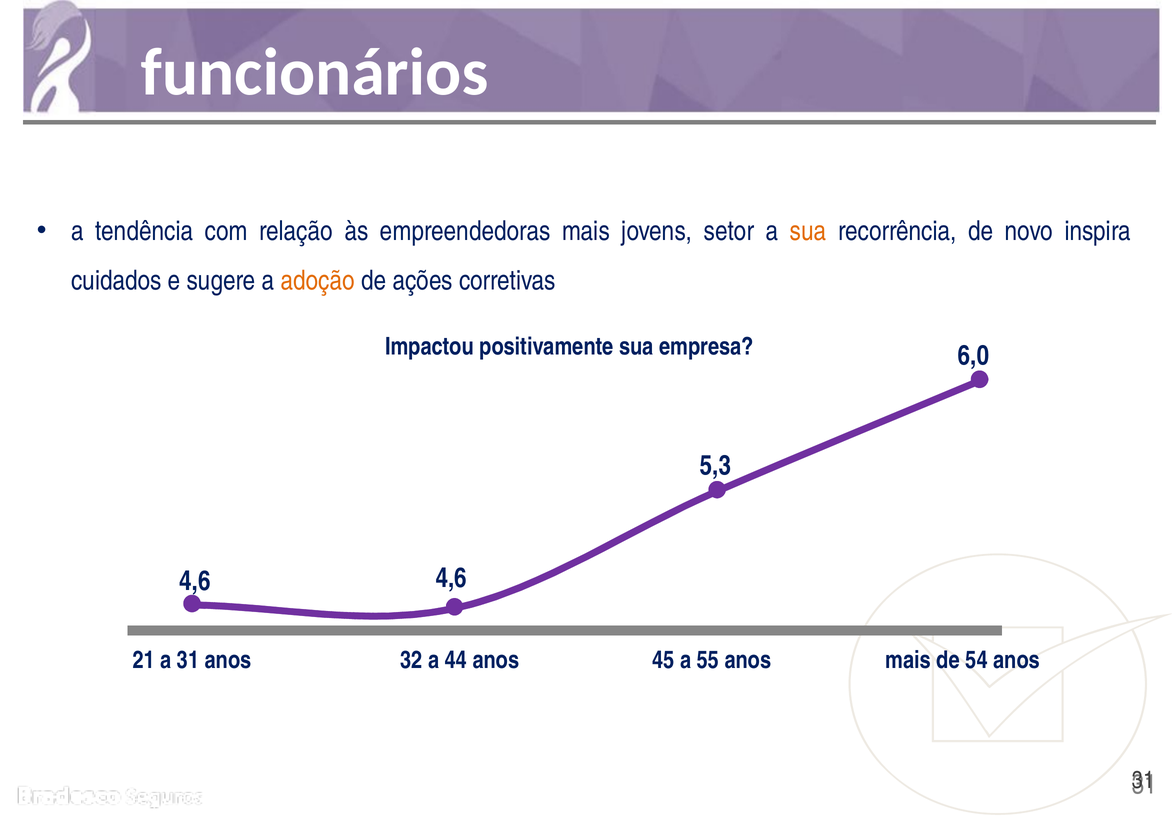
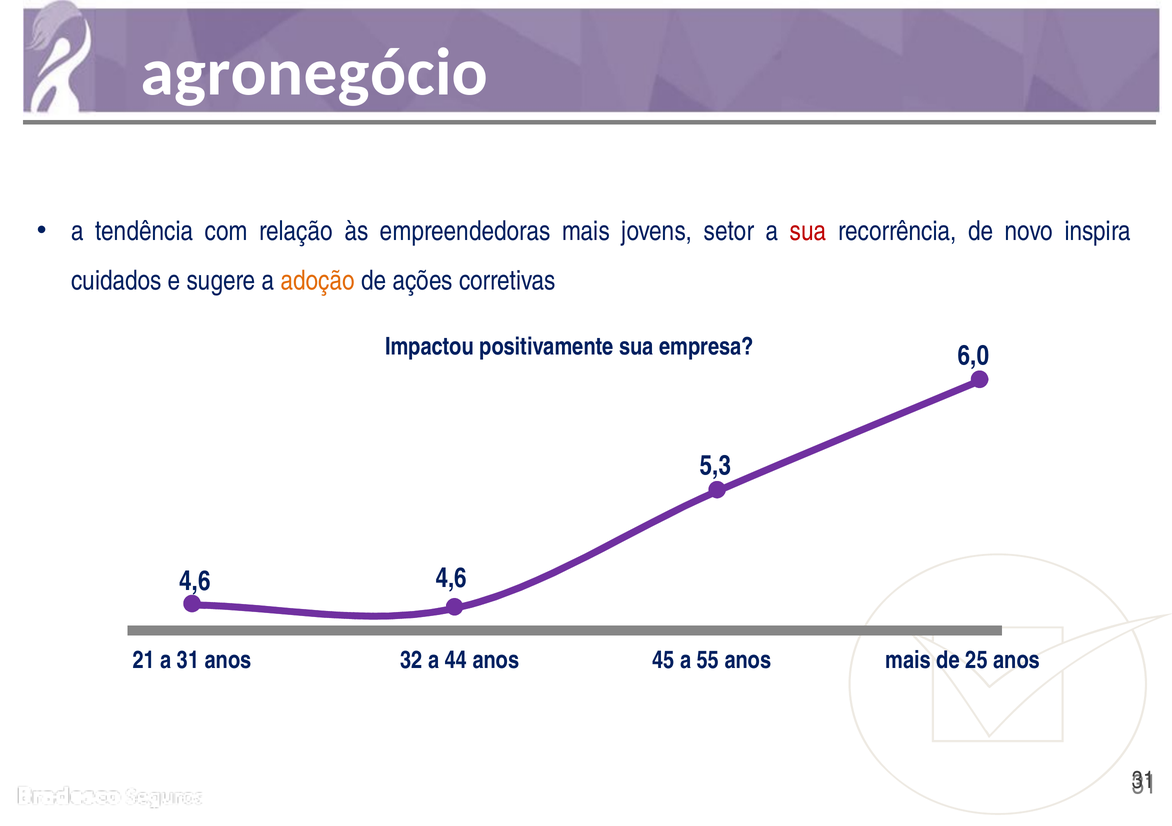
funcionários: funcionários -> agronegócio
sua at (808, 231) colour: orange -> red
54: 54 -> 25
